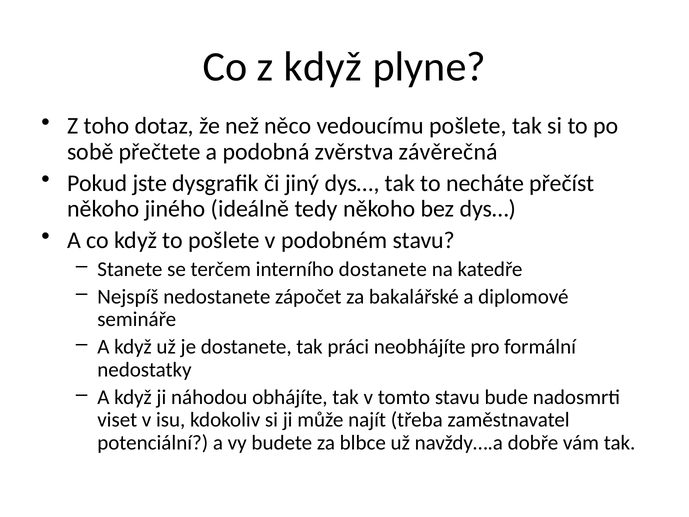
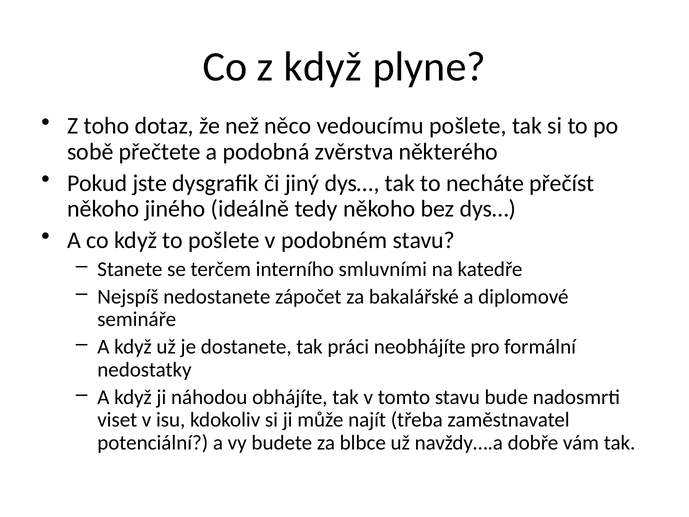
závěrečná: závěrečná -> některého
interního dostanete: dostanete -> smluvními
